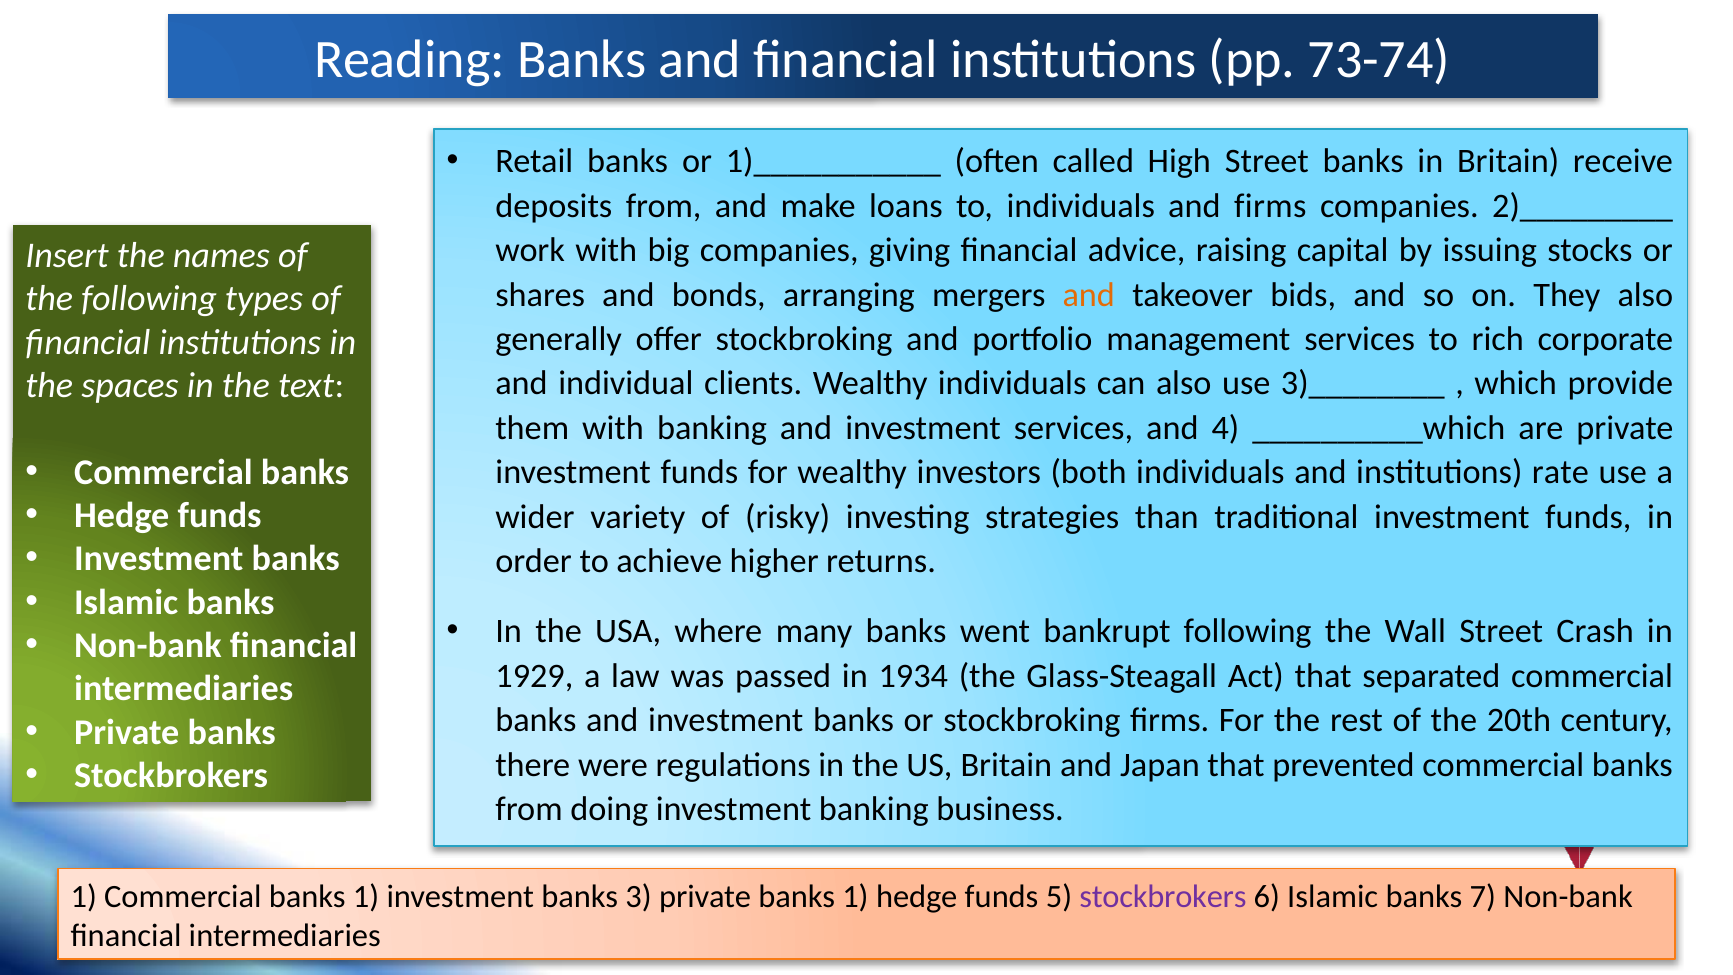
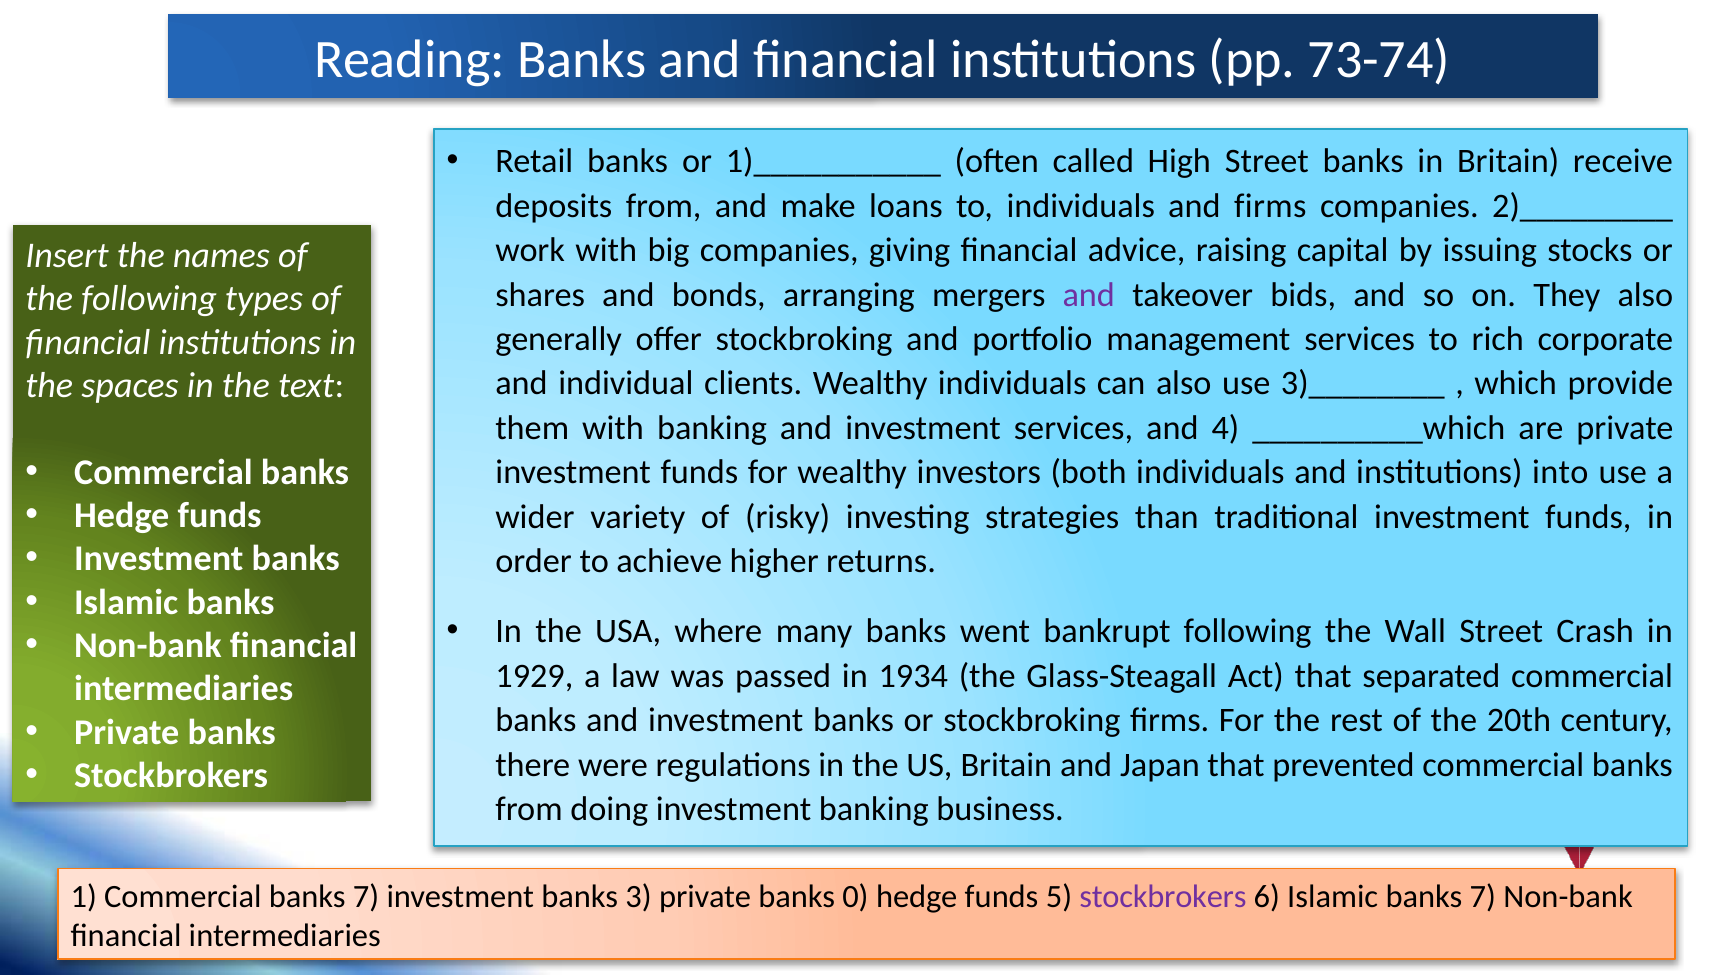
and at (1089, 295) colour: orange -> purple
rate: rate -> into
Commercial banks 1: 1 -> 7
private banks 1: 1 -> 0
